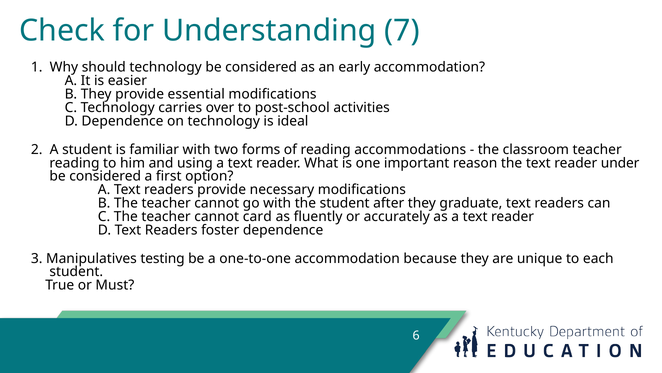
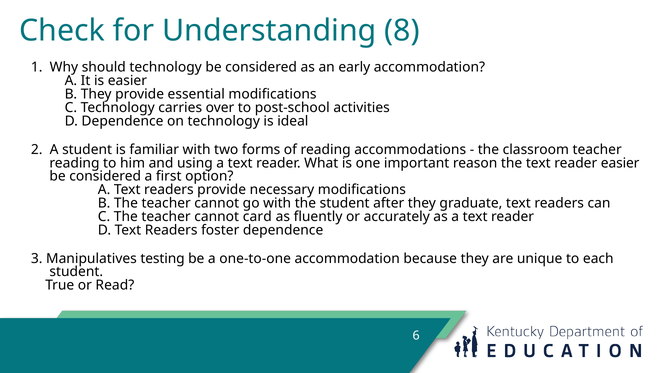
7: 7 -> 8
reader under: under -> easier
Must: Must -> Read
